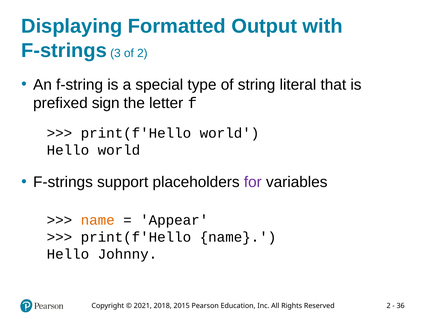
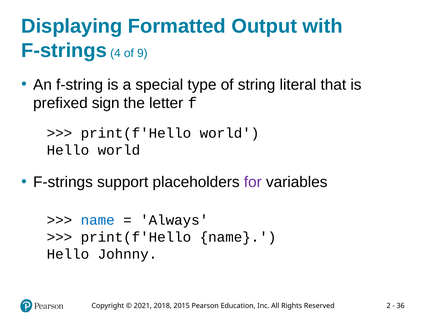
3: 3 -> 4
of 2: 2 -> 9
name at (98, 220) colour: orange -> blue
Appear: Appear -> Always
